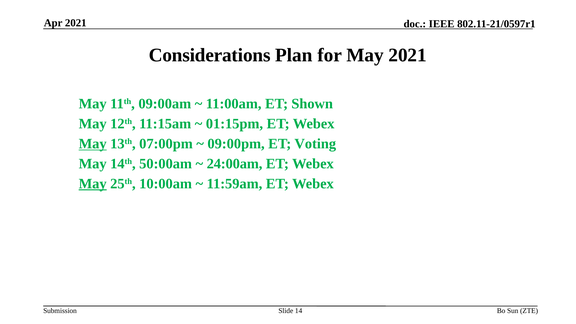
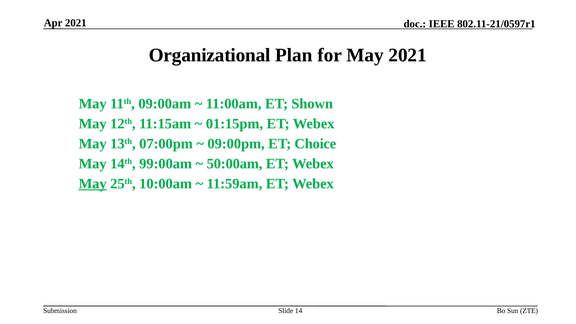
Considerations: Considerations -> Organizational
May at (93, 144) underline: present -> none
Voting: Voting -> Choice
50:00am: 50:00am -> 99:00am
24:00am: 24:00am -> 50:00am
